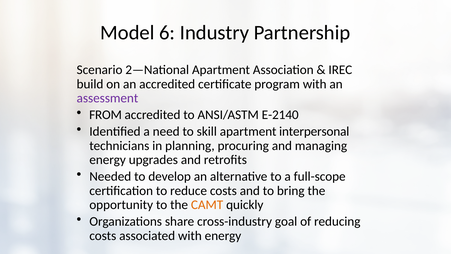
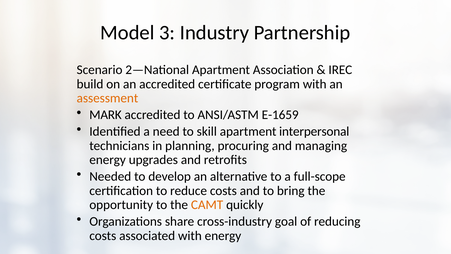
6: 6 -> 3
assessment colour: purple -> orange
FROM: FROM -> MARK
E-2140: E-2140 -> E-1659
